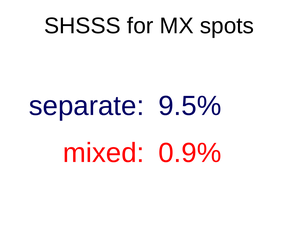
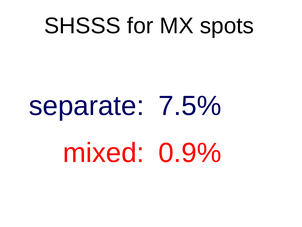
9.5%: 9.5% -> 7.5%
